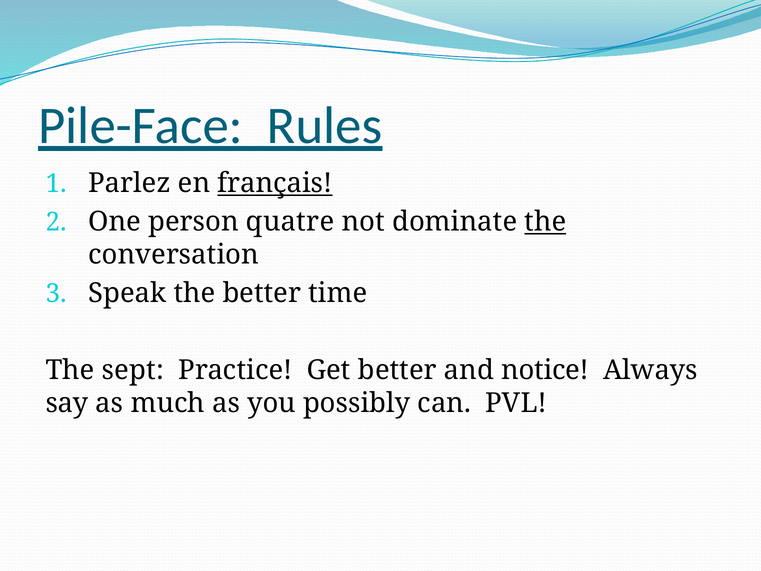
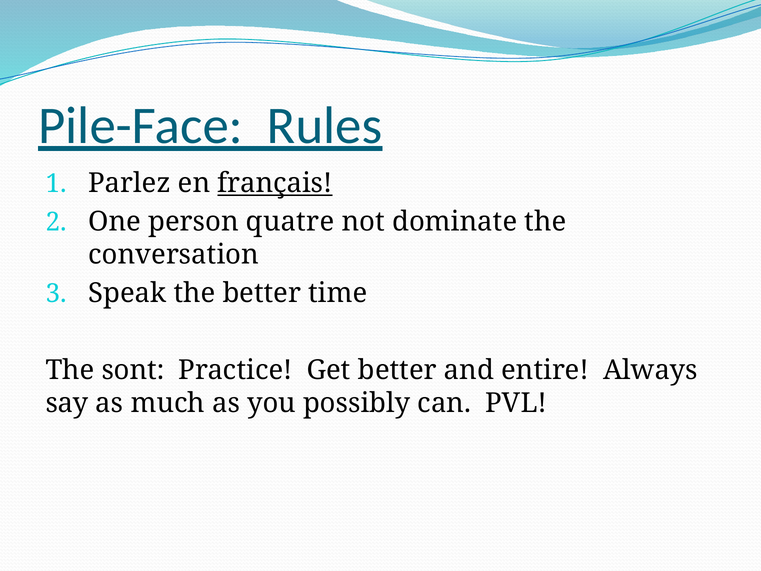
the at (545, 222) underline: present -> none
sept: sept -> sont
notice: notice -> entire
